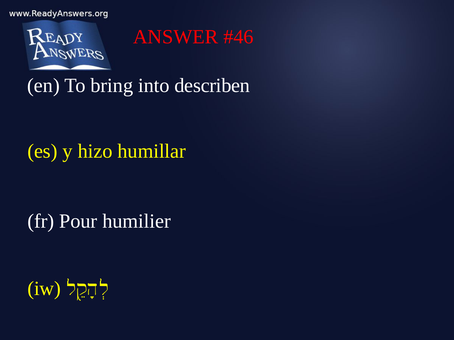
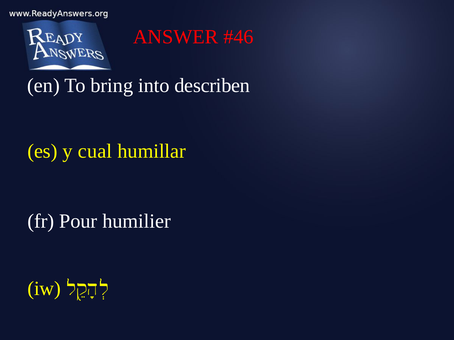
hizo: hizo -> cual
